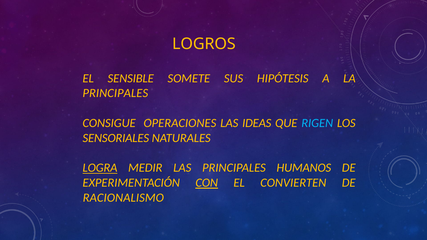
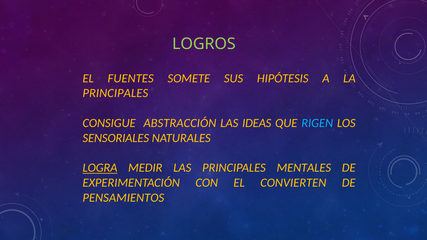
LOGROS colour: yellow -> light green
SENSIBLE: SENSIBLE -> FUENTES
OPERACIONES: OPERACIONES -> ABSTRACCIÓN
HUMANOS: HUMANOS -> MENTALES
CON underline: present -> none
RACIONALISMO: RACIONALISMO -> PENSAMIENTOS
